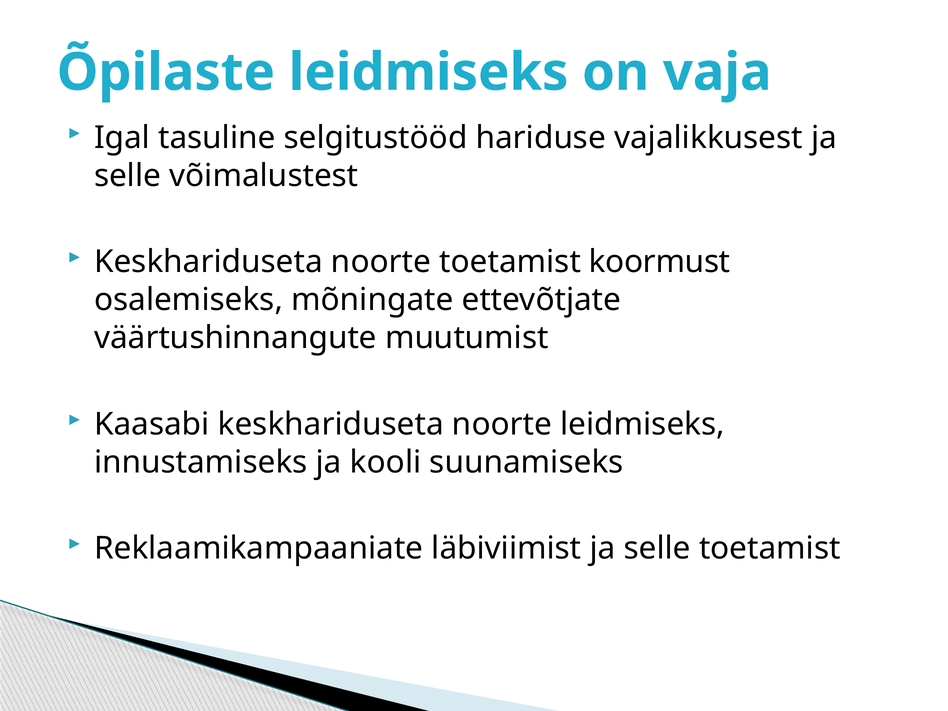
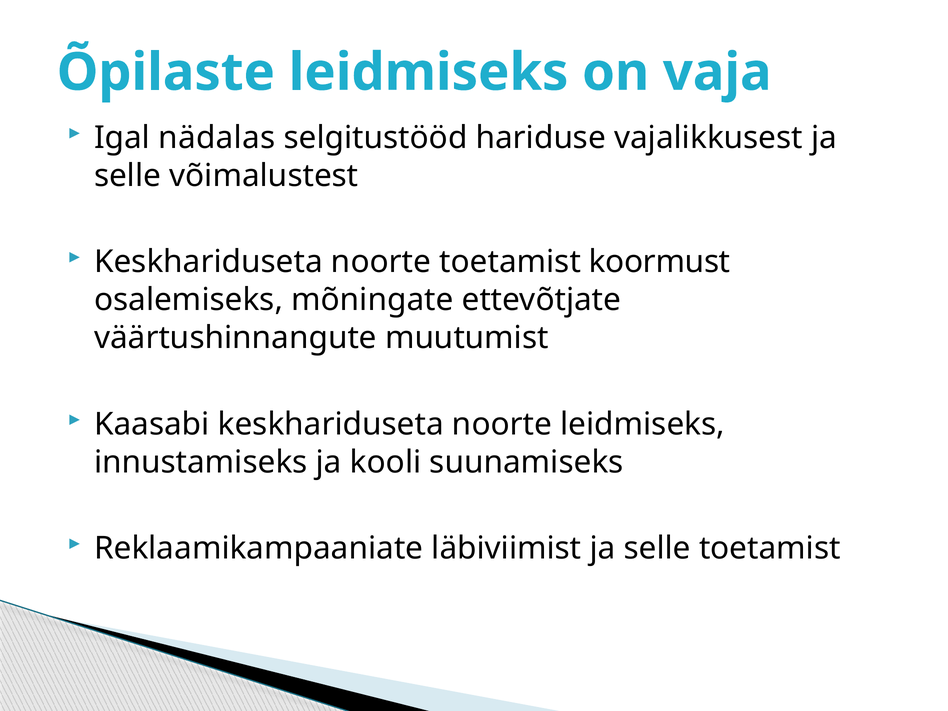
tasuline: tasuline -> nädalas
